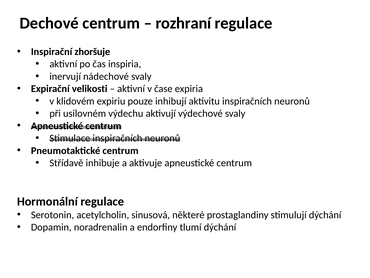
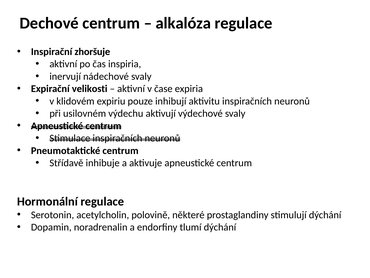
rozhraní: rozhraní -> alkalóza
sinusová: sinusová -> polovině
